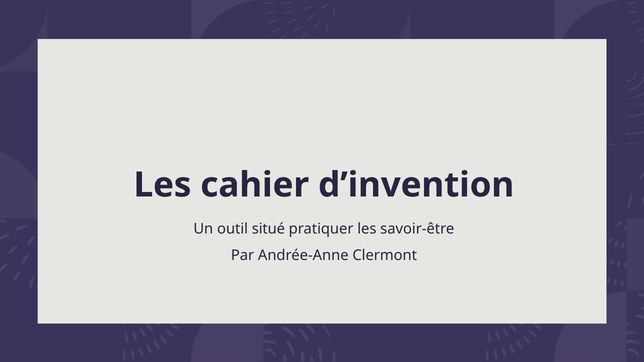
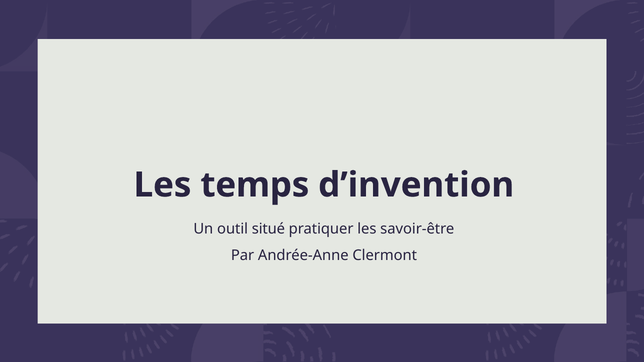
cahier: cahier -> temps
